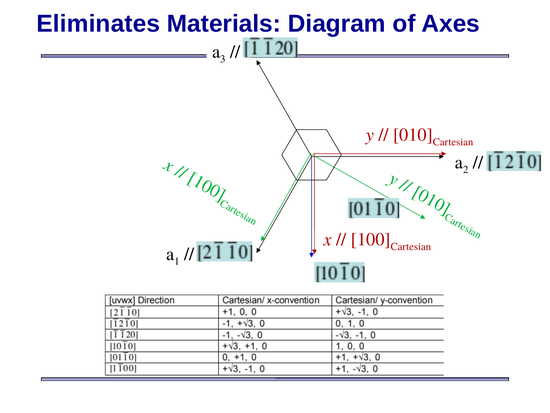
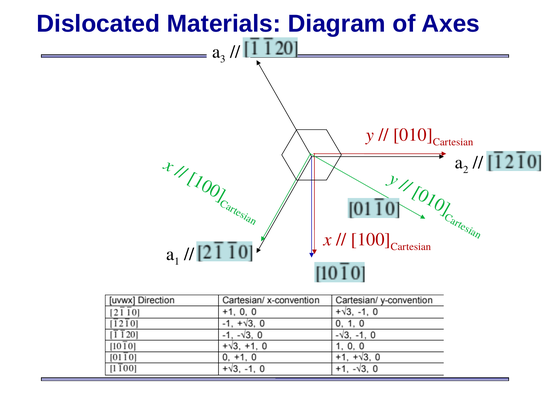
Eliminates: Eliminates -> Dislocated
